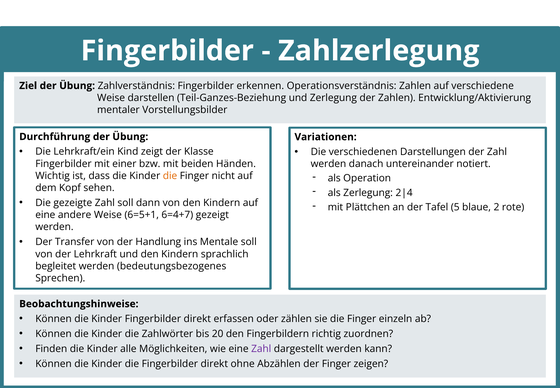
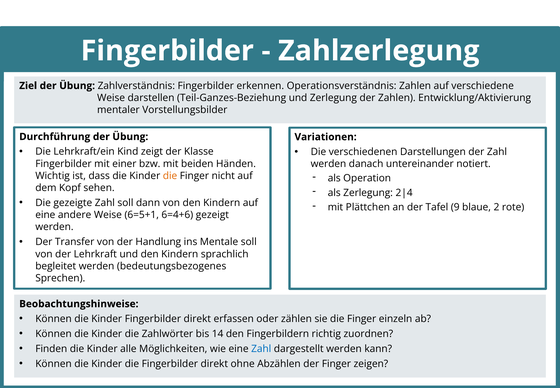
5: 5 -> 9
6=4+7: 6=4+7 -> 6=4+6
20: 20 -> 14
Zahl at (261, 348) colour: purple -> blue
